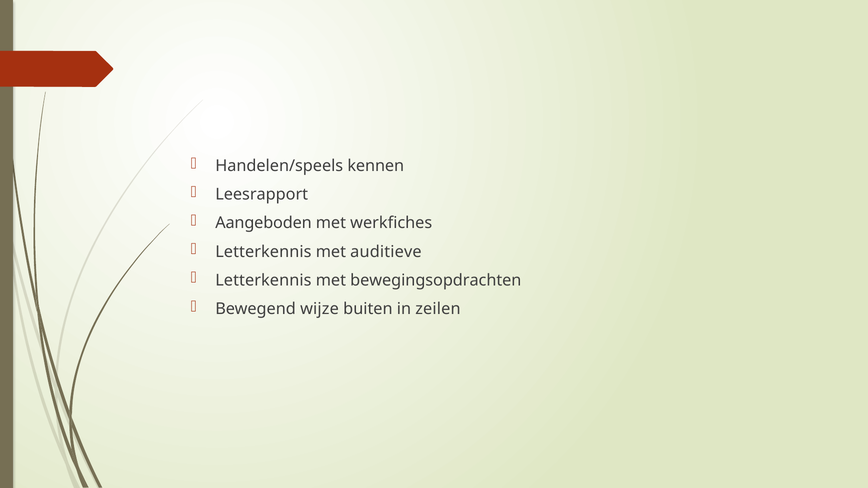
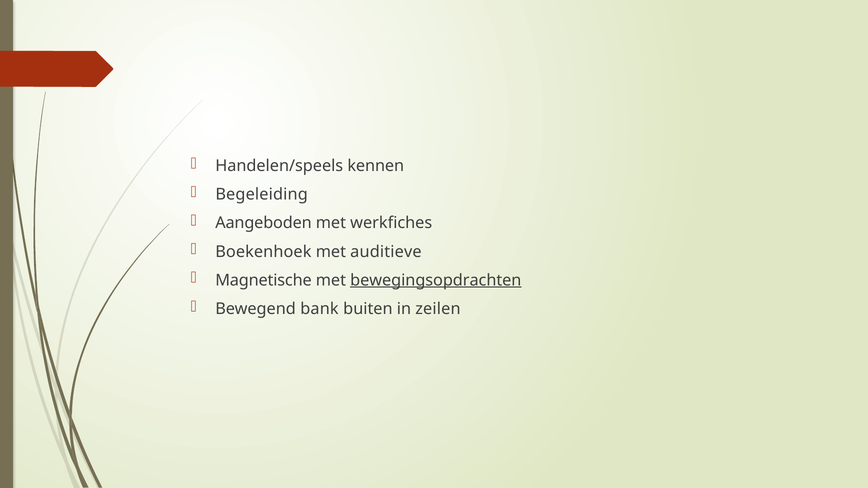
Leesrapport: Leesrapport -> Begeleiding
Letterkennis at (263, 252): Letterkennis -> Boekenhoek
Letterkennis at (263, 280): Letterkennis -> Magnetische
bewegingsopdrachten underline: none -> present
wijze: wijze -> bank
